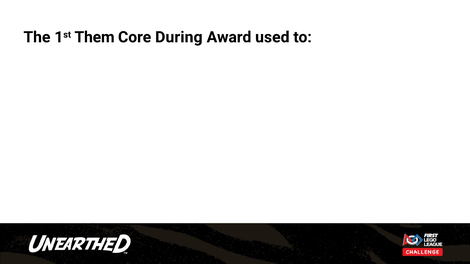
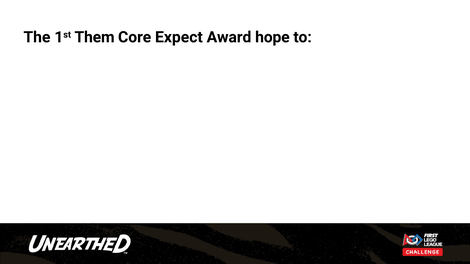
During: During -> Expect
used: used -> hope
